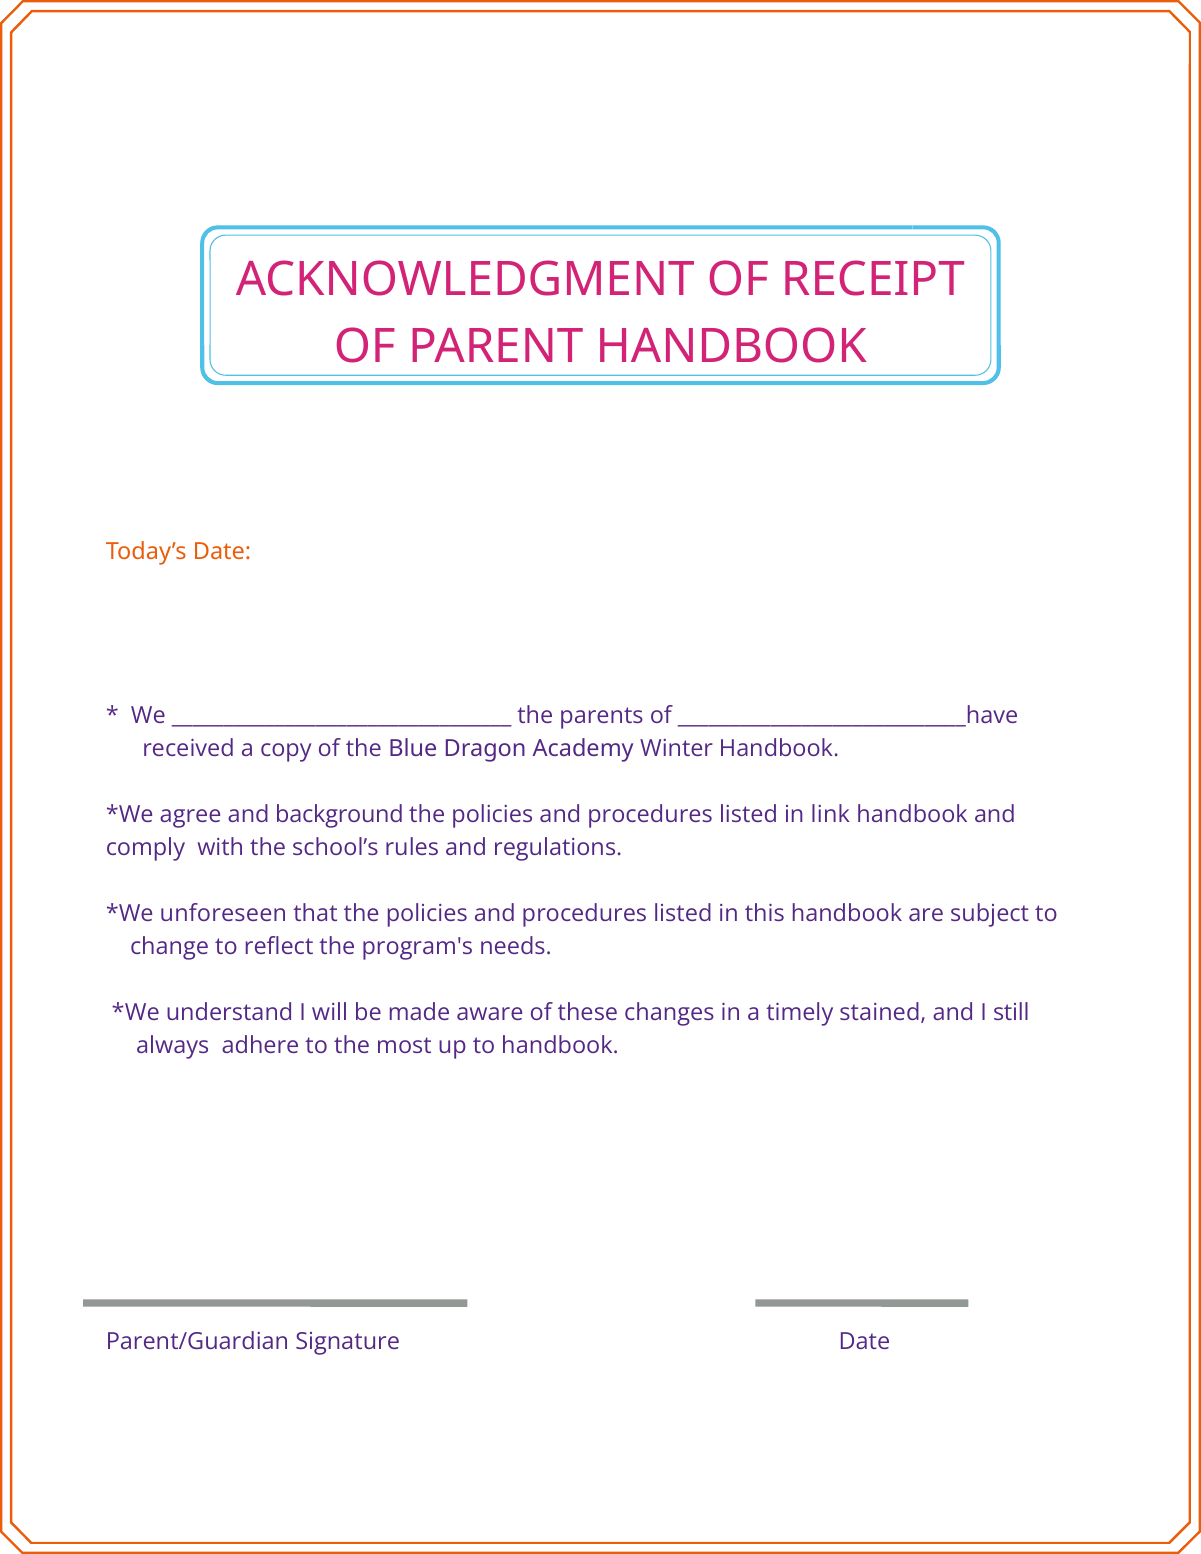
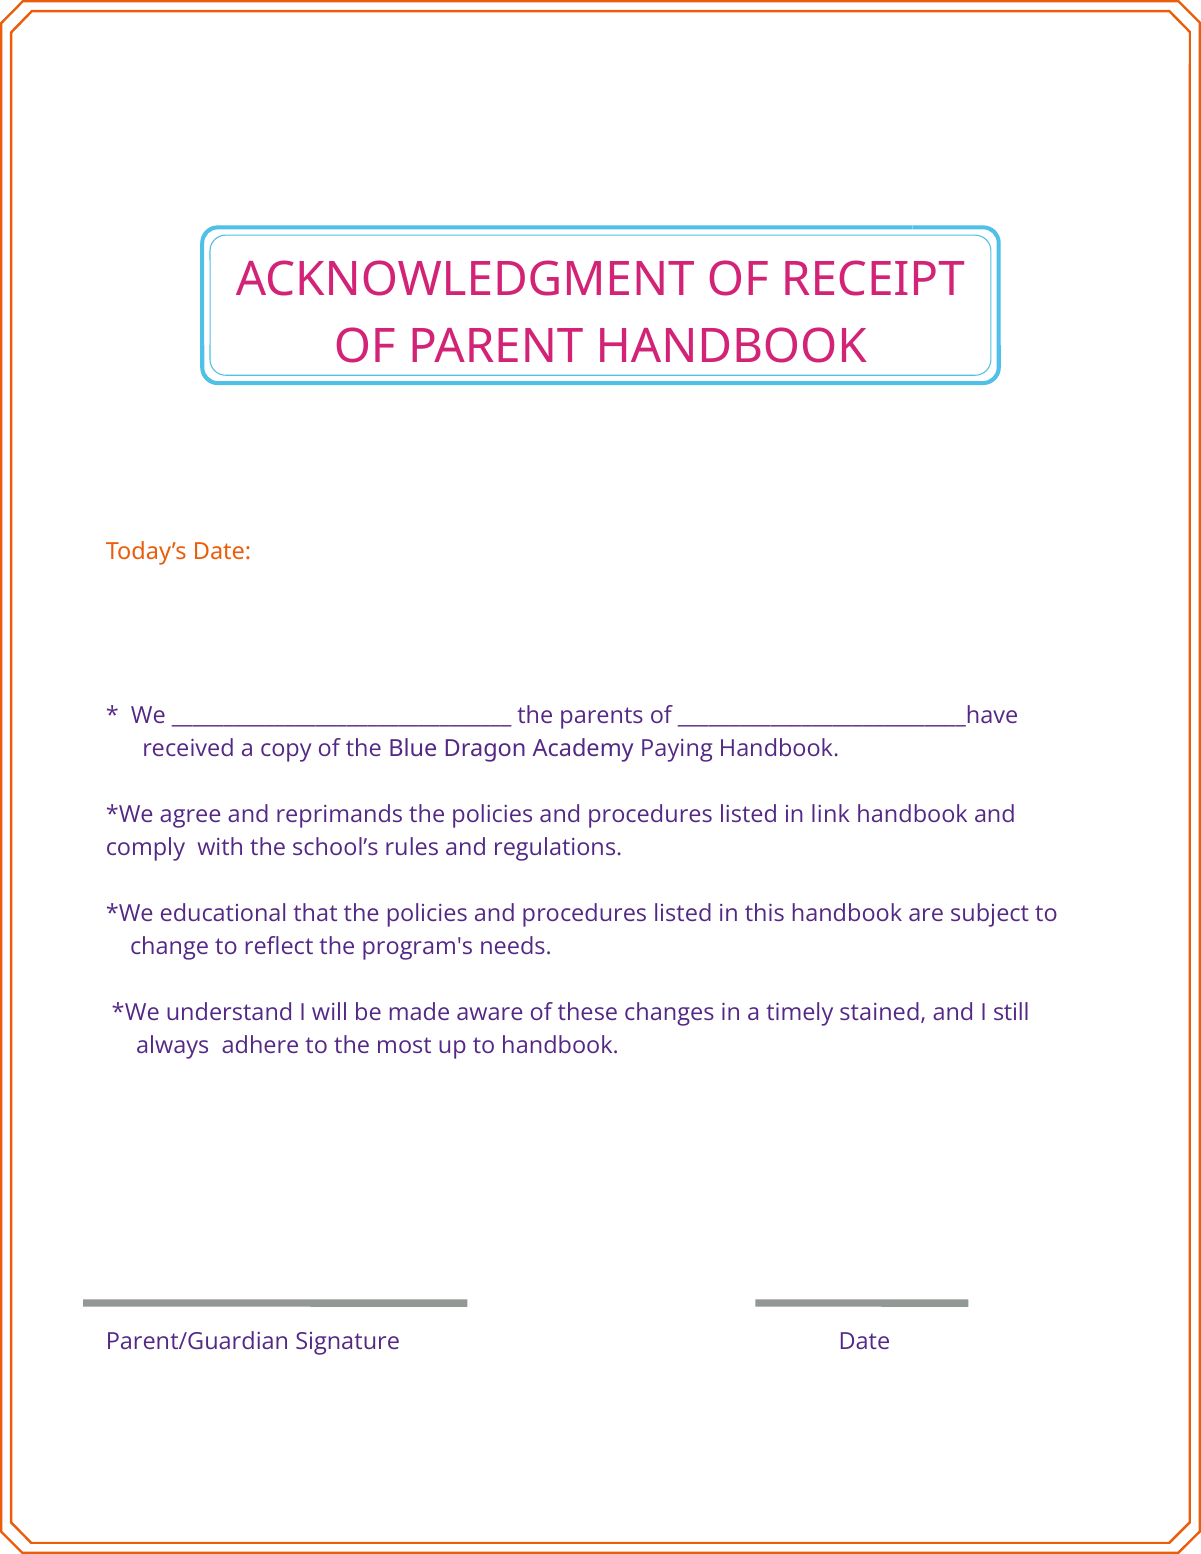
Winter: Winter -> Paying
background: background -> reprimands
unforeseen: unforeseen -> educational
